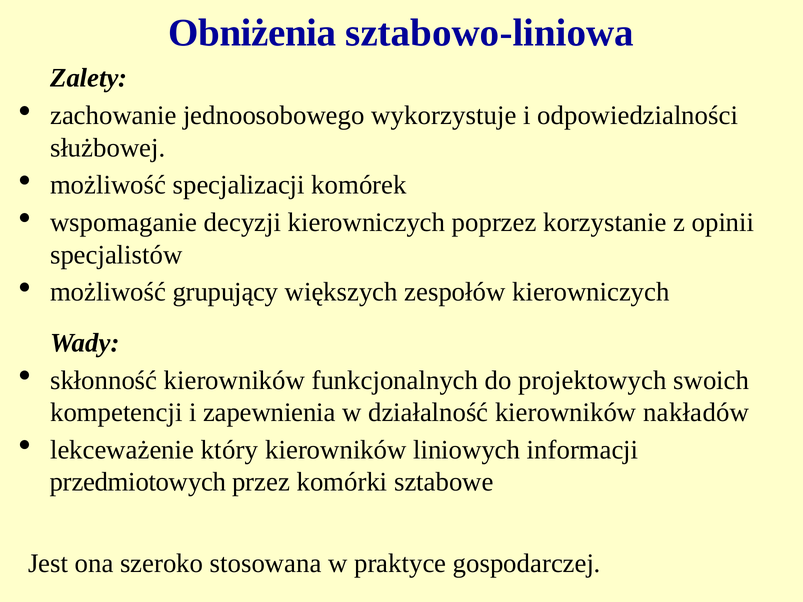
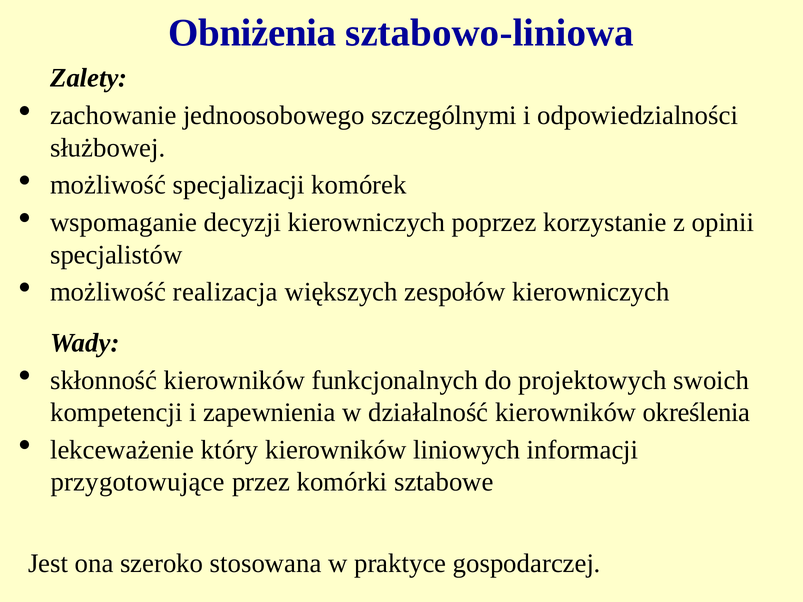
wykorzystuje: wykorzystuje -> szczególnymi
grupujący: grupujący -> realizacja
nakładów: nakładów -> określenia
przedmiotowych: przedmiotowych -> przygotowujące
